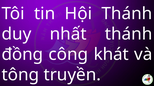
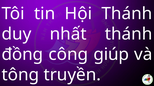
khát: khát -> giúp
